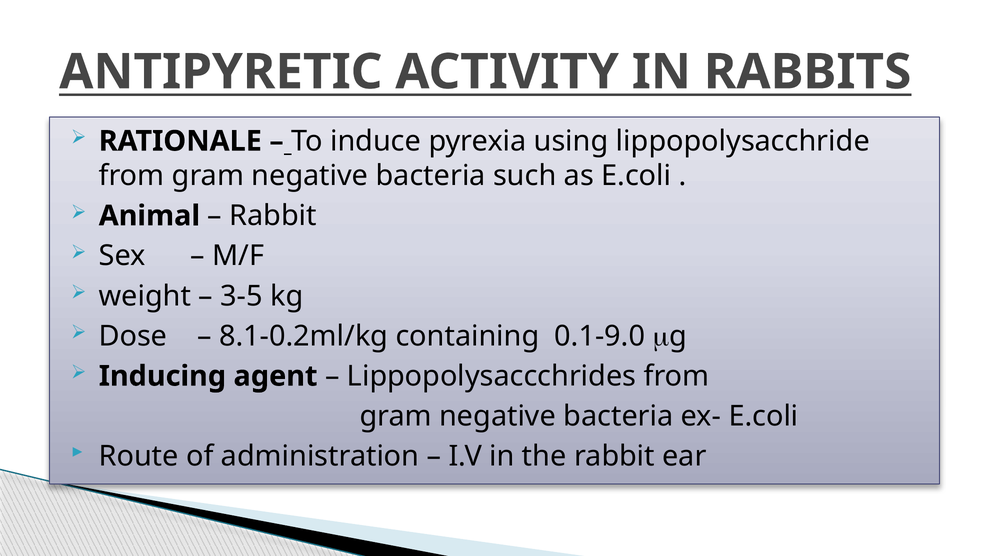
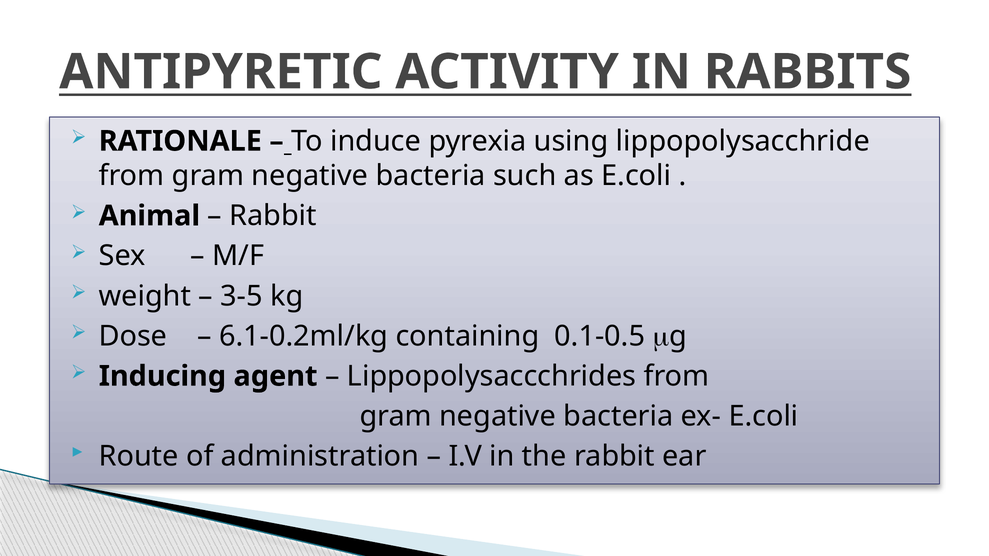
8.1-0.2ml/kg: 8.1-0.2ml/kg -> 6.1-0.2ml/kg
0.1-9.0: 0.1-9.0 -> 0.1-0.5
